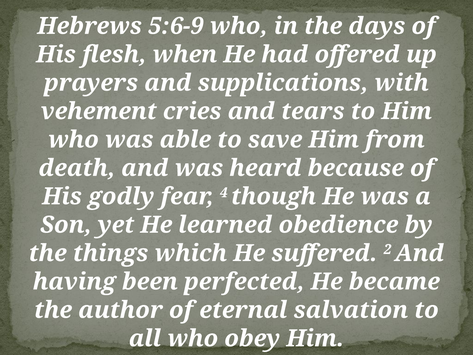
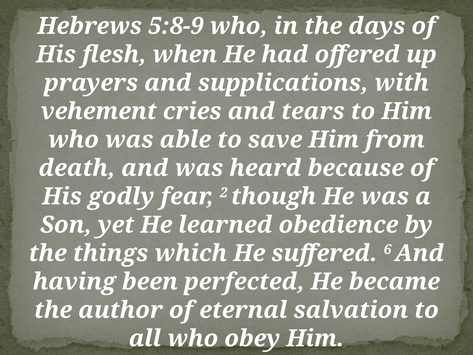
5:6-9: 5:6-9 -> 5:8-9
4: 4 -> 2
2: 2 -> 6
